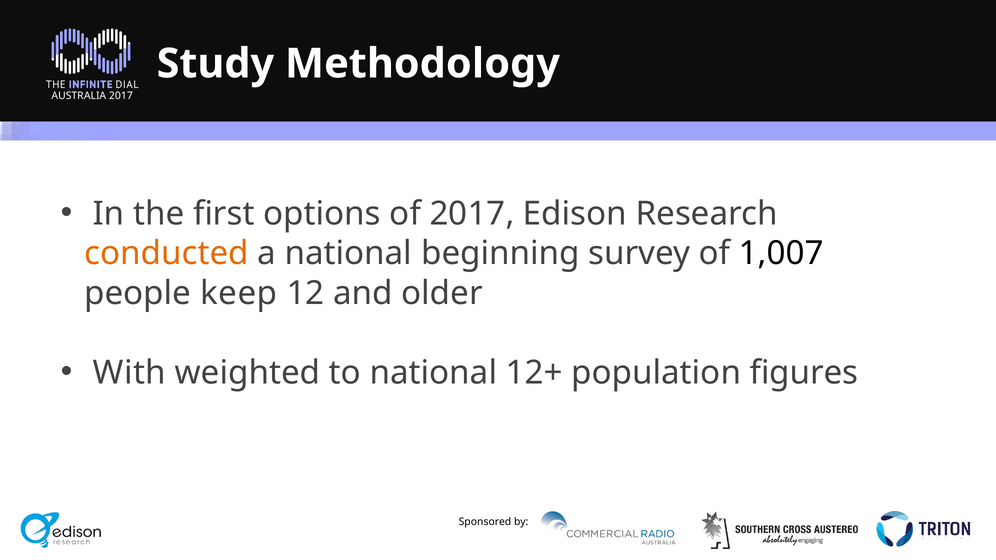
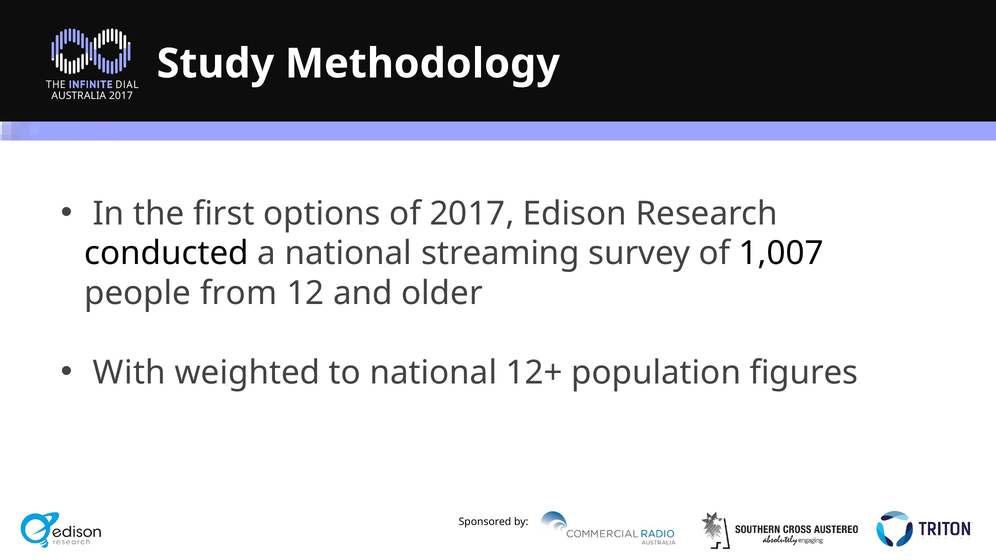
conducted colour: orange -> black
beginning: beginning -> streaming
keep: keep -> from
